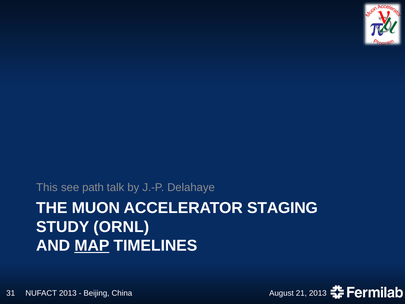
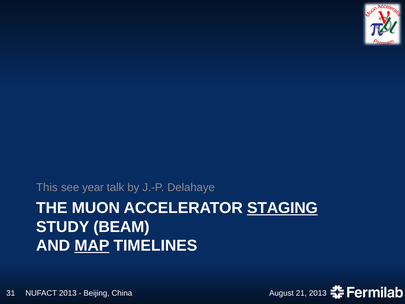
path: path -> year
STAGING underline: none -> present
ORNL: ORNL -> BEAM
